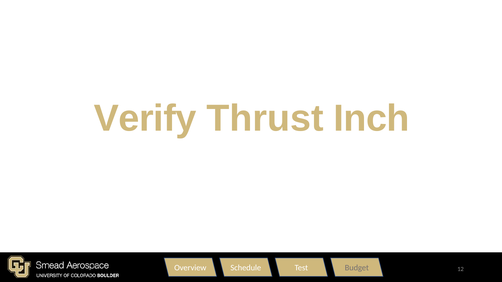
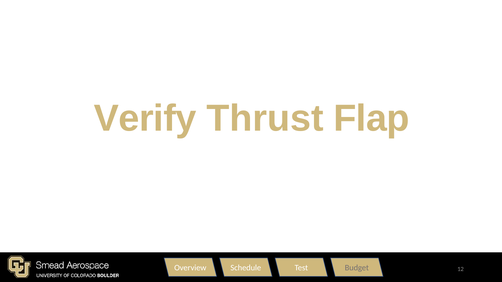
Inch: Inch -> Flap
